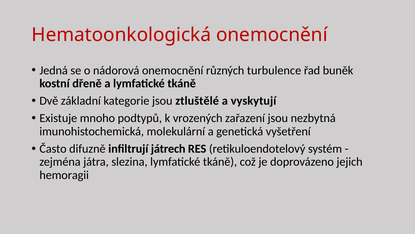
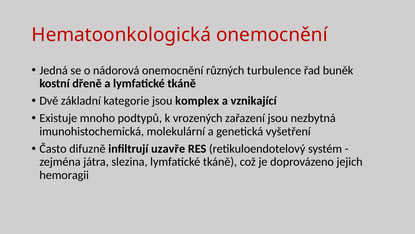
ztluštělé: ztluštělé -> komplex
vyskytují: vyskytují -> vznikající
játrech: játrech -> uzavře
